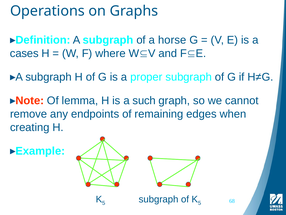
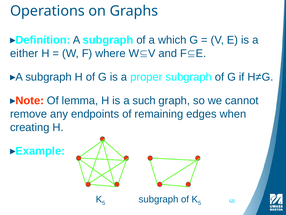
horse: horse -> which
cases: cases -> either
